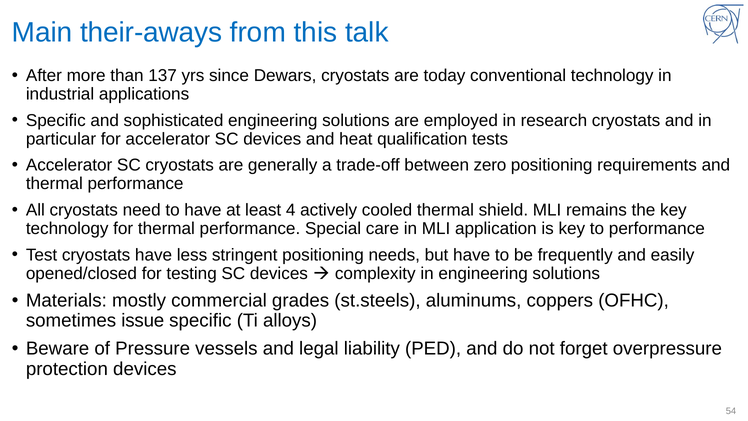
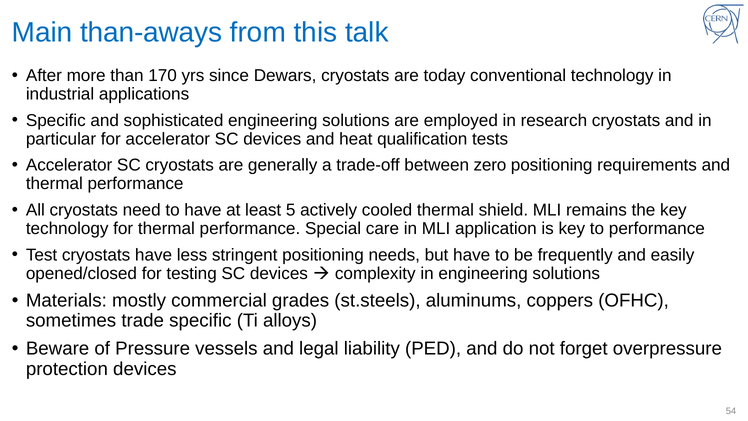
their-aways: their-aways -> than-aways
137: 137 -> 170
4: 4 -> 5
issue: issue -> trade
